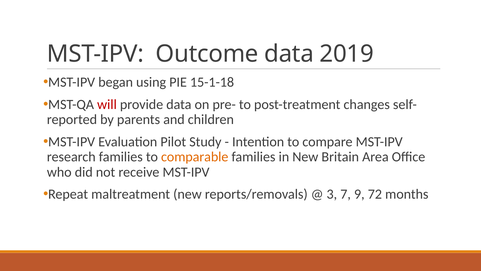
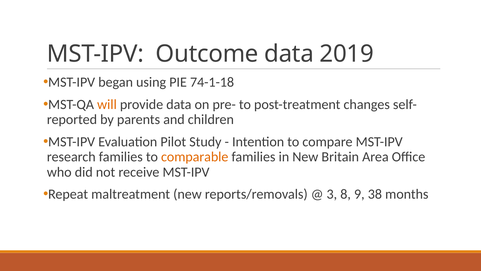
15-1-18: 15-1-18 -> 74-1-18
will colour: red -> orange
7: 7 -> 8
72: 72 -> 38
